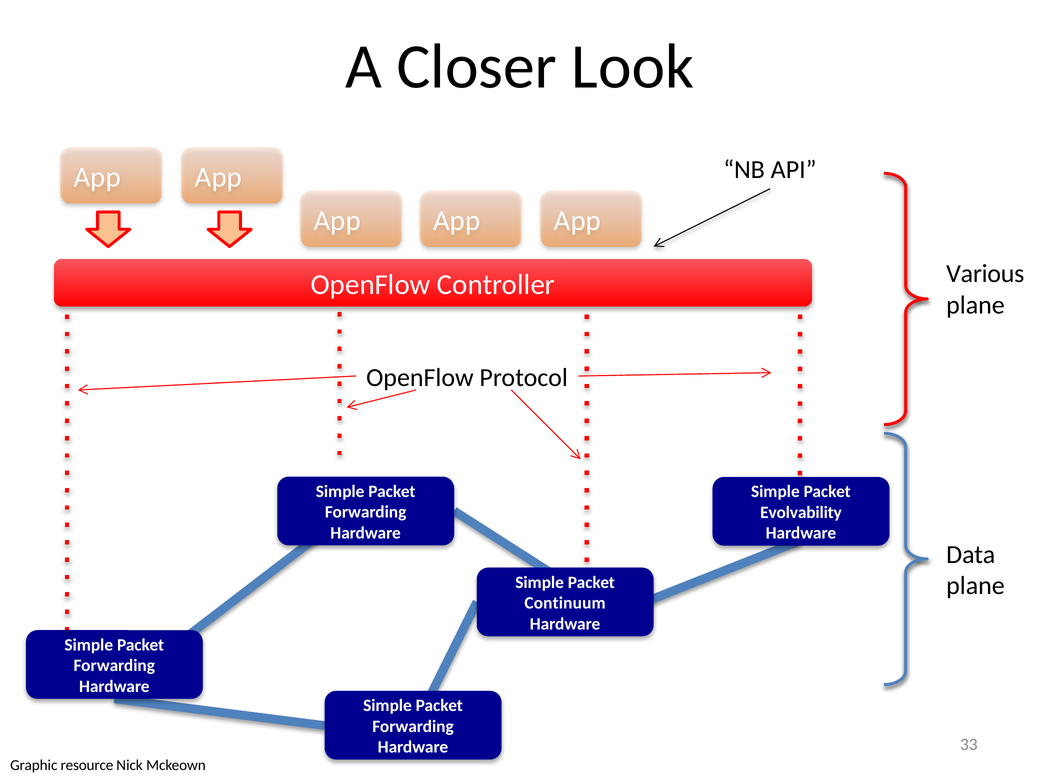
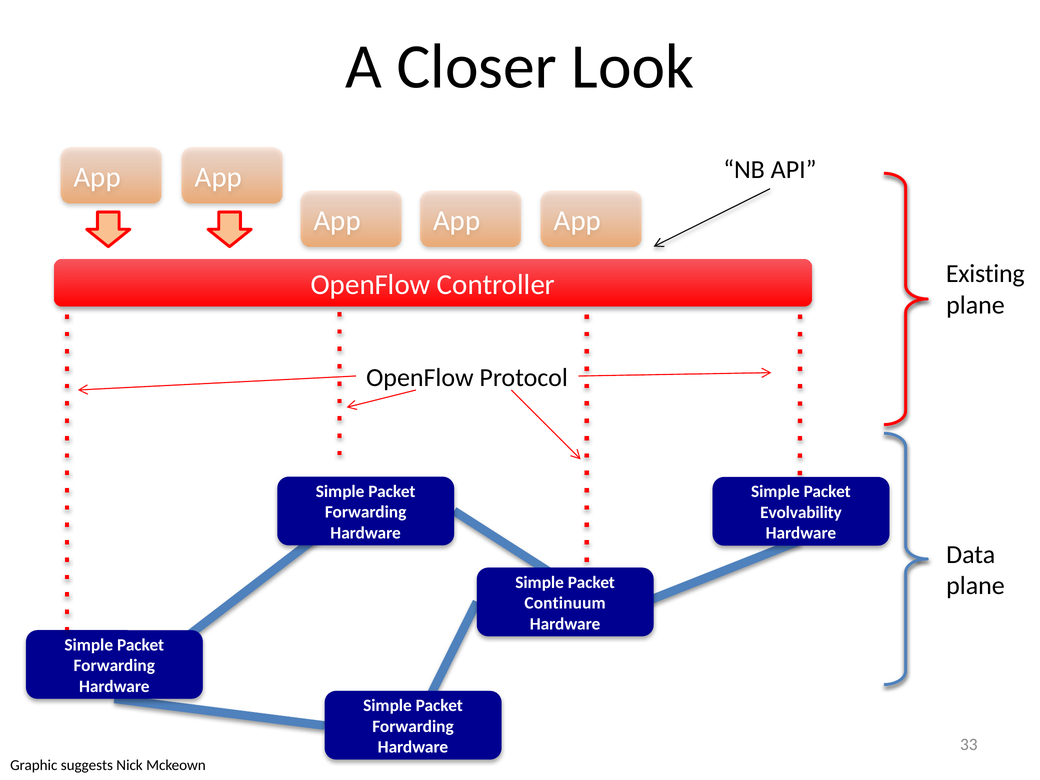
Various: Various -> Existing
resource: resource -> suggests
